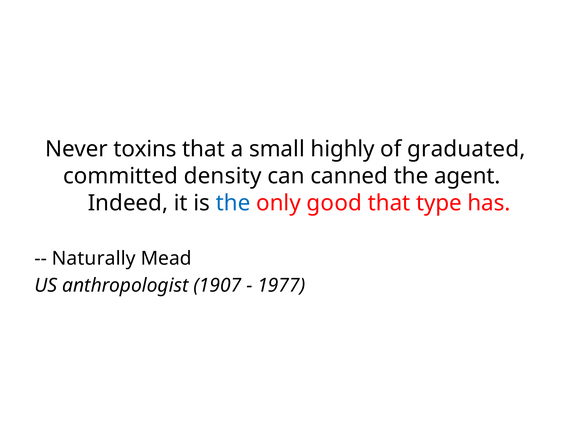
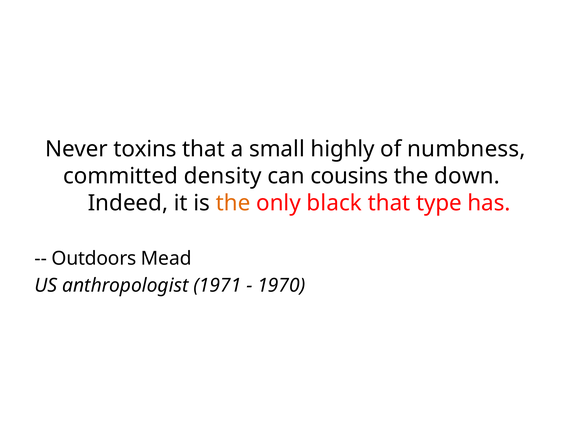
graduated: graduated -> numbness
canned: canned -> cousins
agent: agent -> down
the at (233, 203) colour: blue -> orange
good: good -> black
Naturally: Naturally -> Outdoors
1907: 1907 -> 1971
1977: 1977 -> 1970
